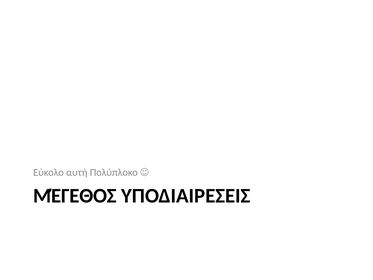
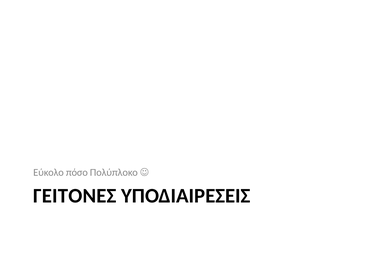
αυτή: αυτή -> πόσο
ΜΈΓΕΘΟΣ: ΜΈΓΕΘΟΣ -> ΓΕΊΤΟΝΕΣ
